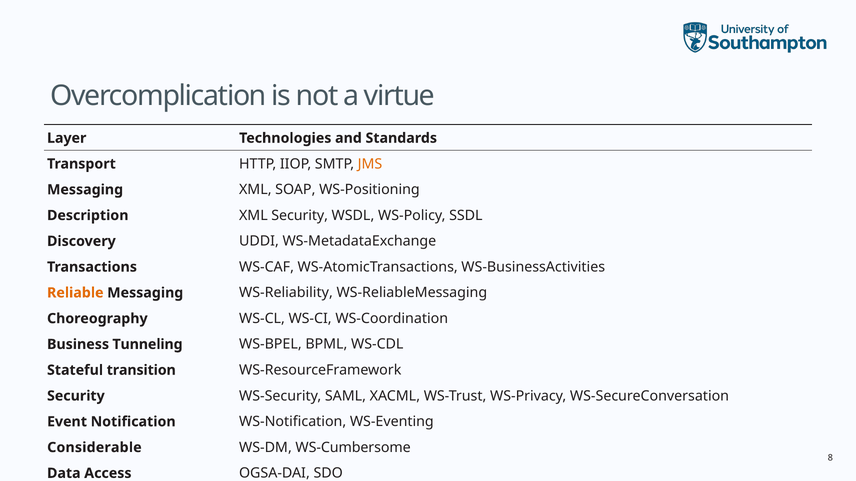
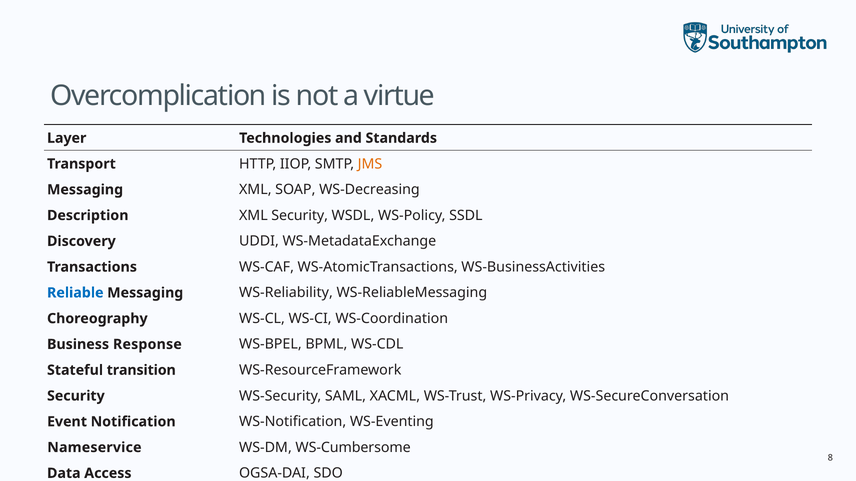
WS-Positioning: WS-Positioning -> WS-Decreasing
Reliable colour: orange -> blue
Tunneling: Tunneling -> Response
Considerable: Considerable -> Nameservice
